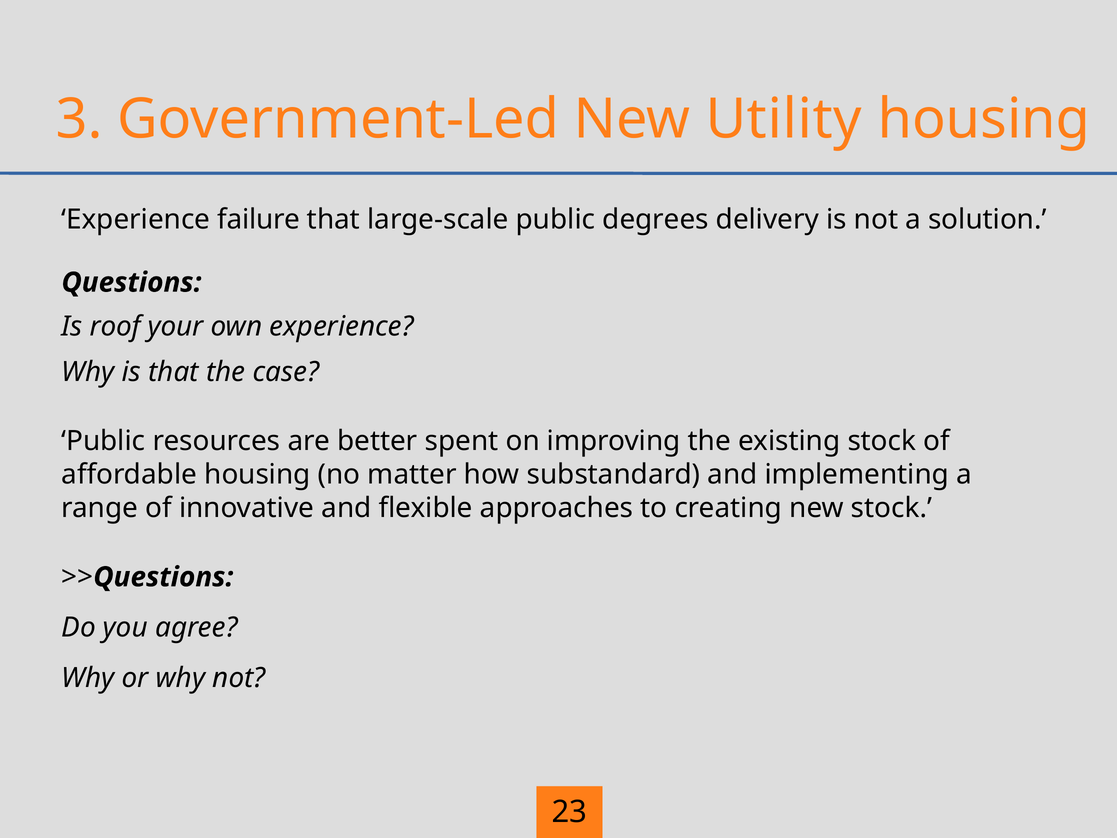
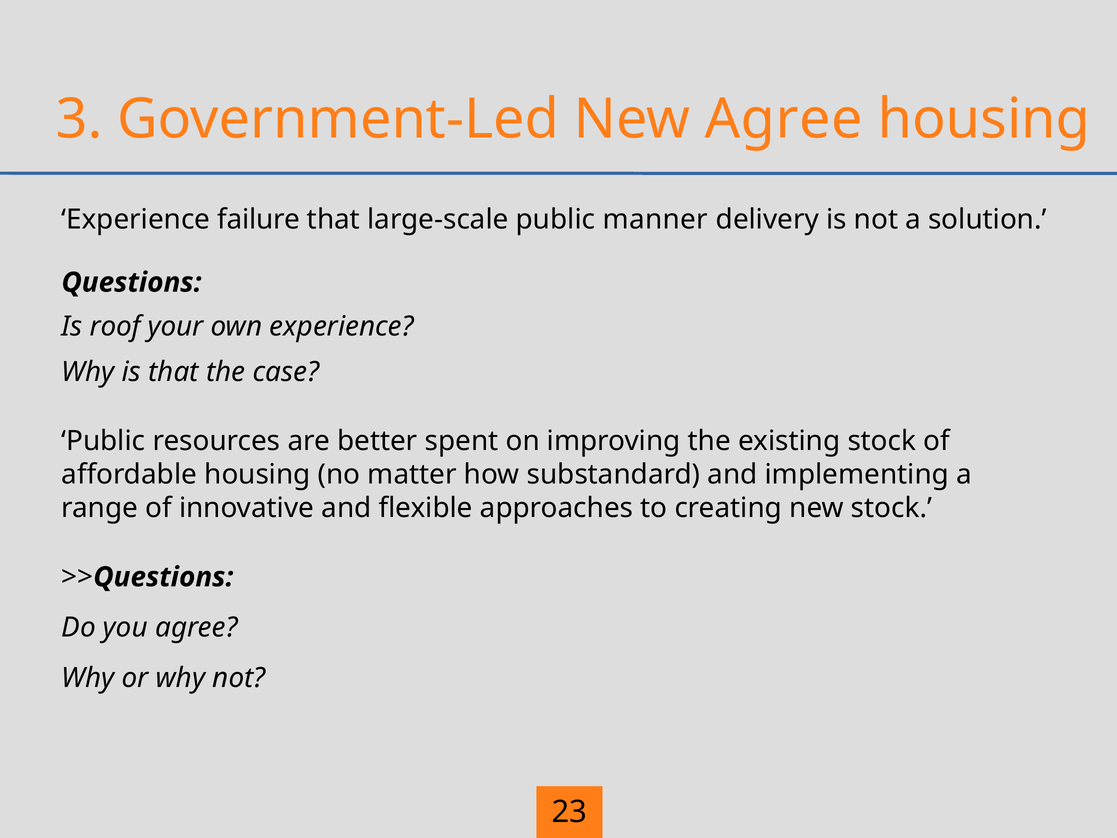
New Utility: Utility -> Agree
degrees: degrees -> manner
